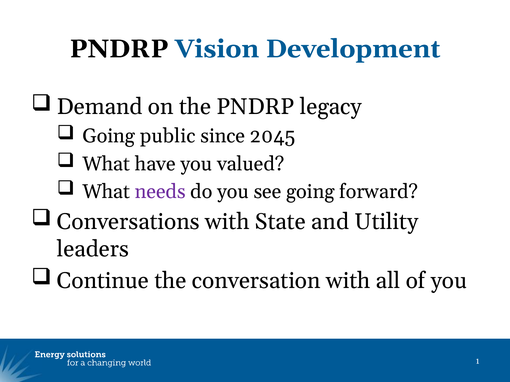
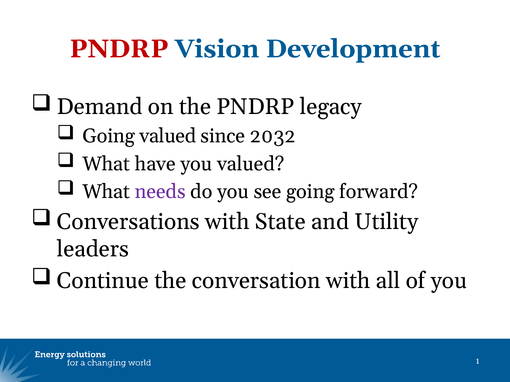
PNDRP at (119, 49) colour: black -> red
Going public: public -> valued
2045: 2045 -> 2032
